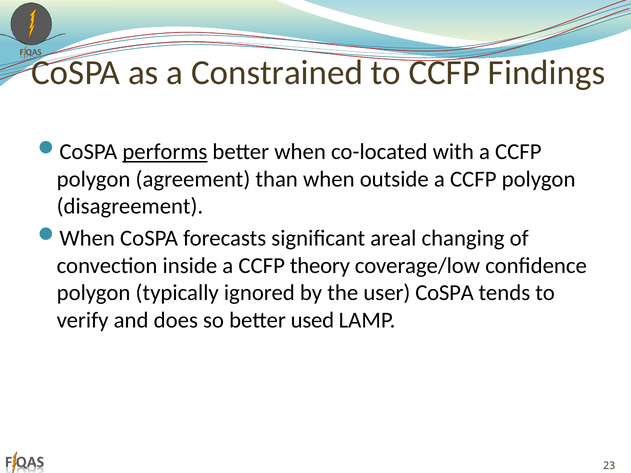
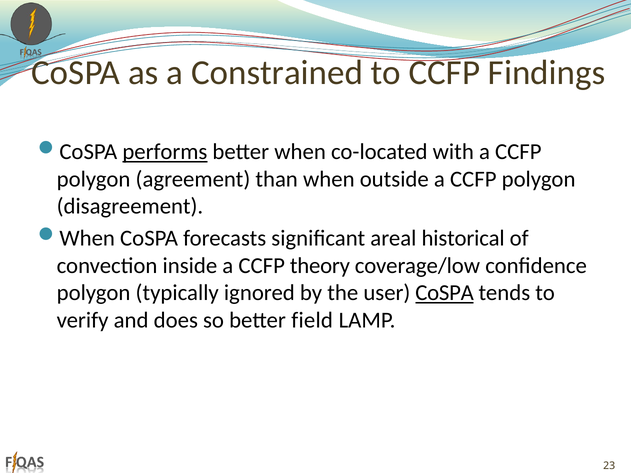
changing: changing -> historical
CoSPA at (445, 293) underline: none -> present
used: used -> field
